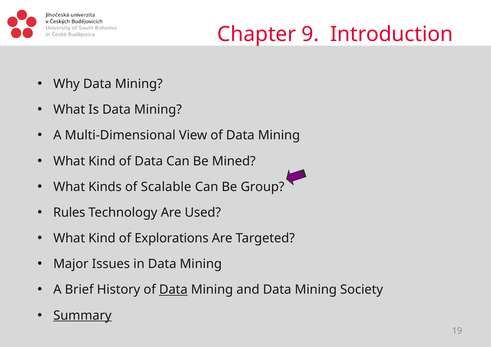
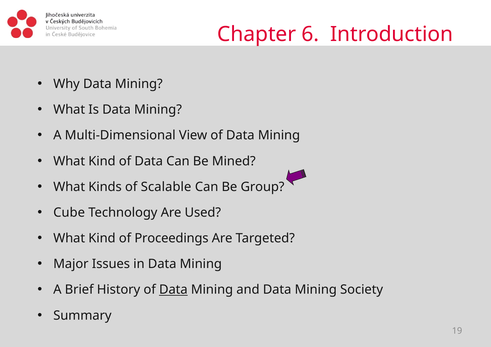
9: 9 -> 6
Rules: Rules -> Cube
Explorations: Explorations -> Proceedings
Summary underline: present -> none
